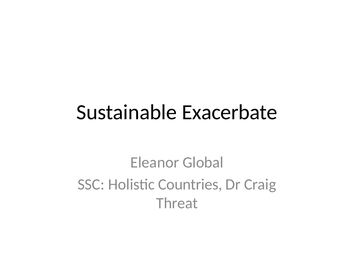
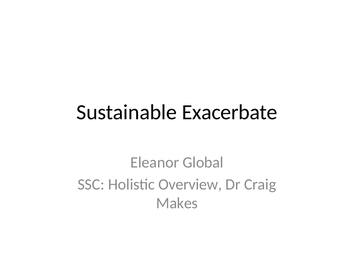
Countries: Countries -> Overview
Threat: Threat -> Makes
